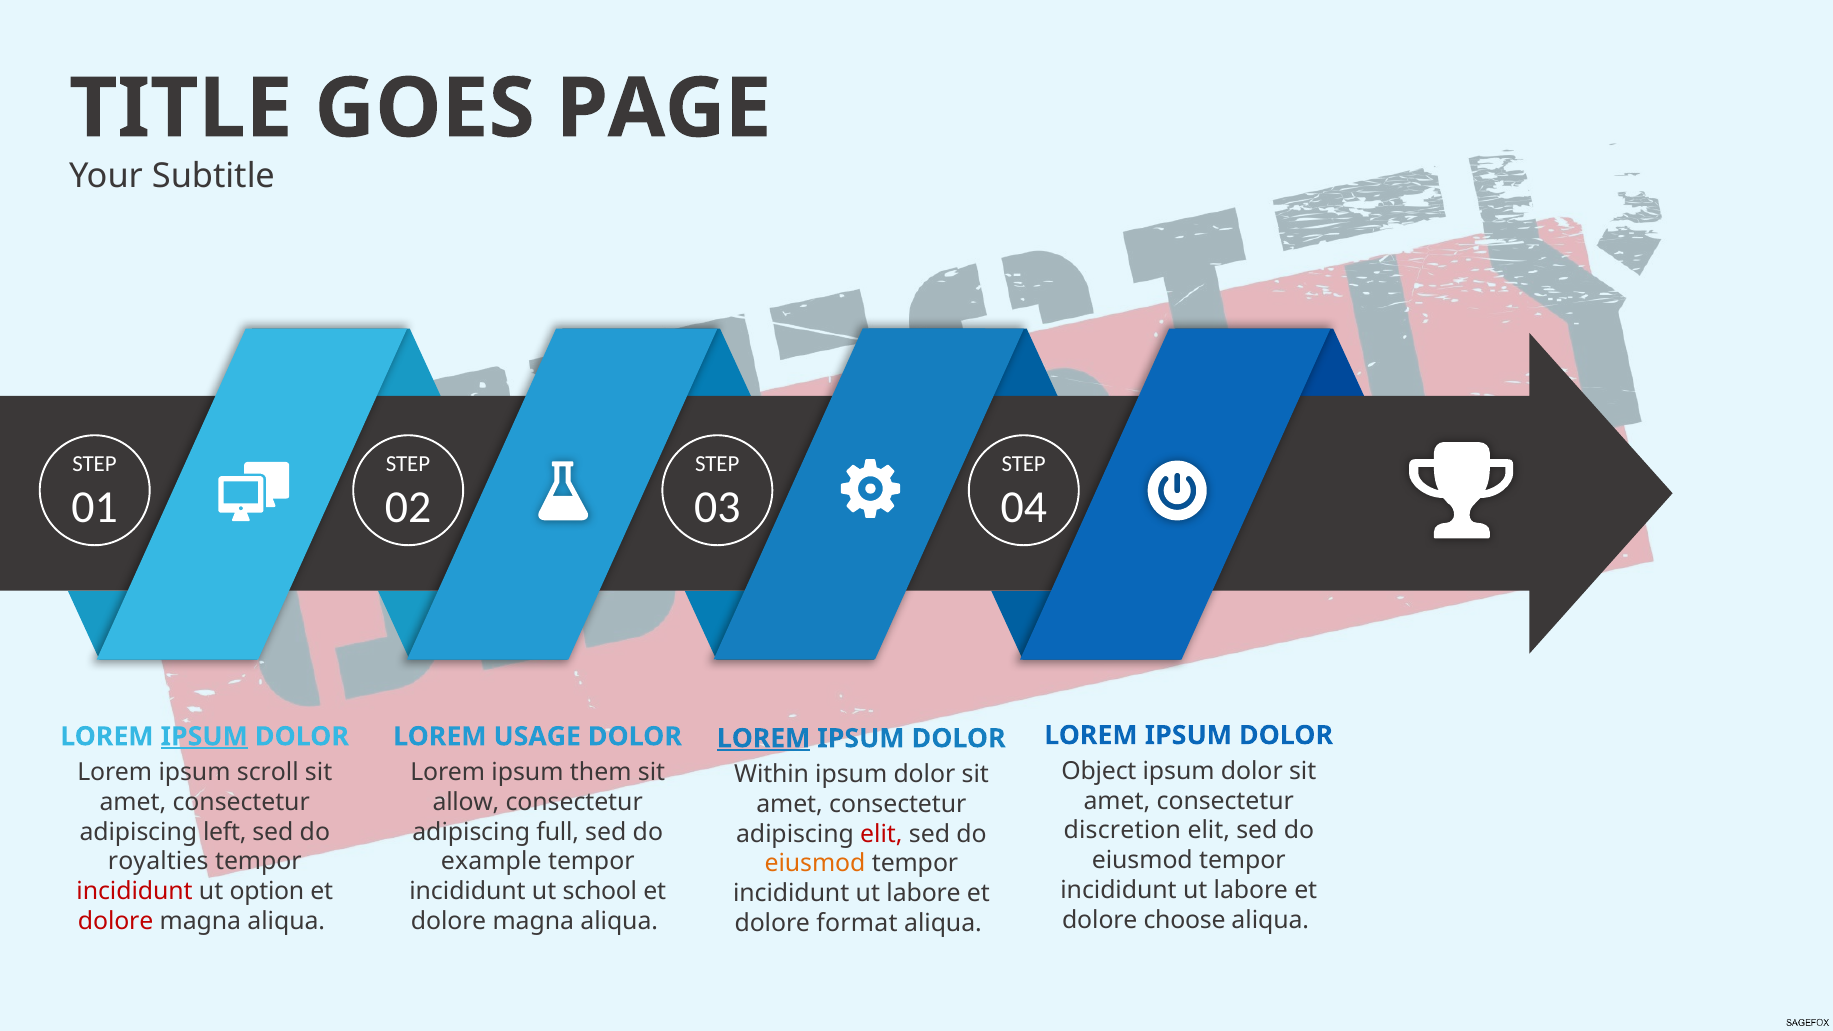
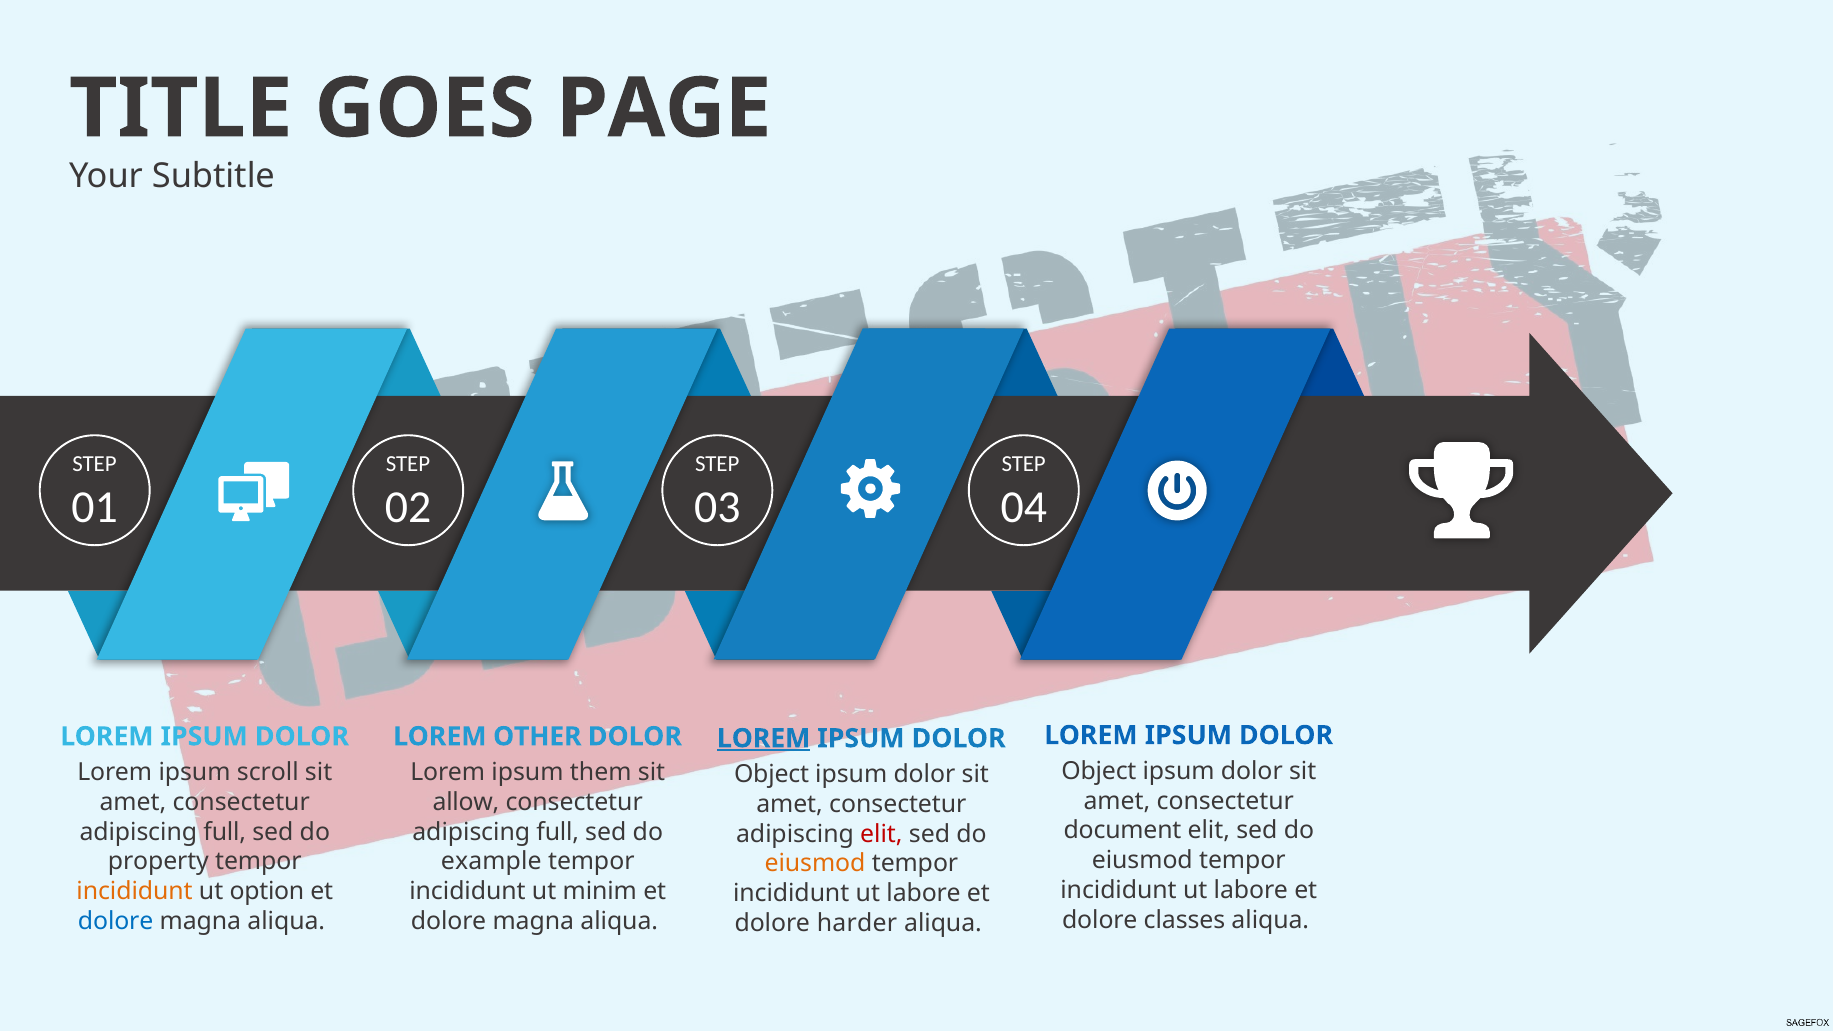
IPSUM at (204, 737) underline: present -> none
USAGE: USAGE -> OTHER
Within at (772, 774): Within -> Object
discretion: discretion -> document
left at (225, 832): left -> full
royalties: royalties -> property
incididunt at (135, 892) colour: red -> orange
school: school -> minim
choose: choose -> classes
dolore at (116, 921) colour: red -> blue
format: format -> harder
